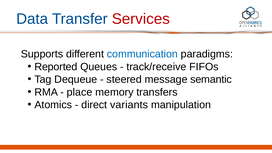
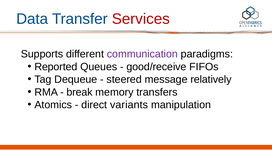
communication colour: blue -> purple
track/receive: track/receive -> good/receive
semantic: semantic -> relatively
place: place -> break
